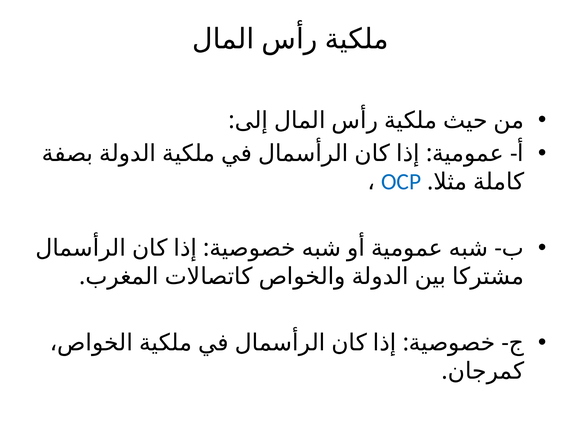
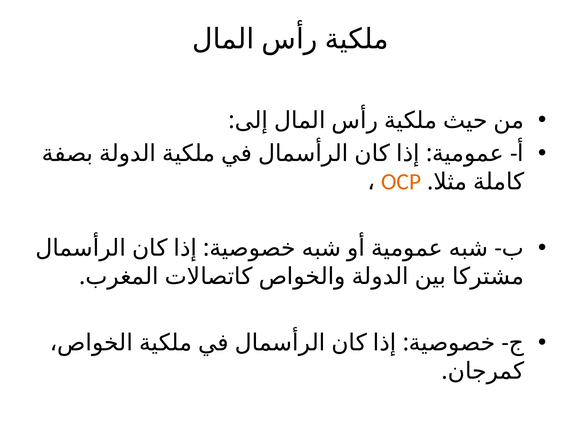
OCP colour: blue -> orange
